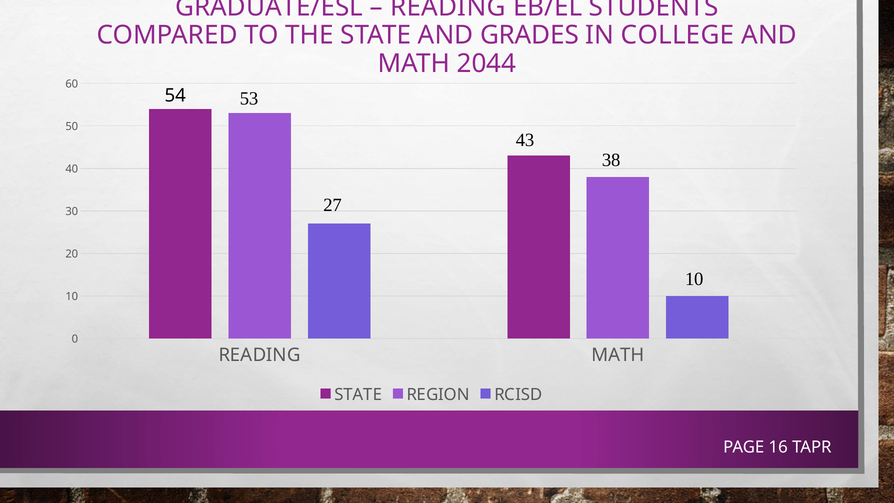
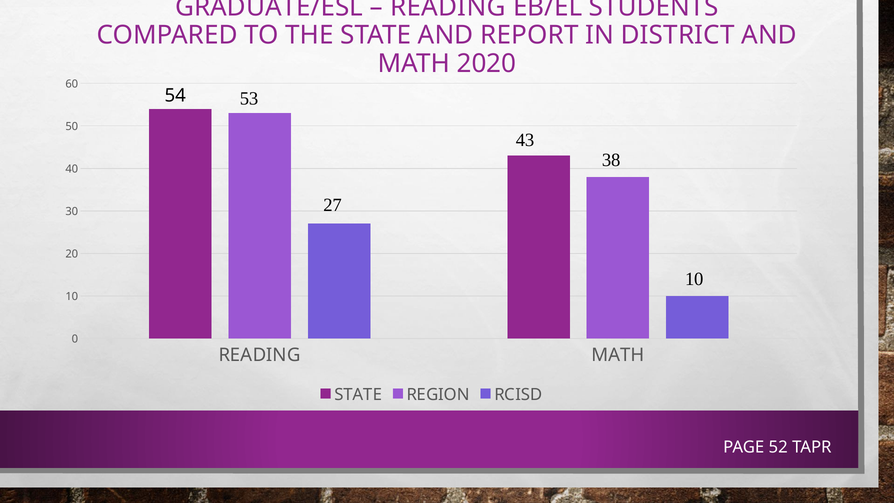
GRADES: GRADES -> REPORT
COLLEGE: COLLEGE -> DISTRICT
2044: 2044 -> 2020
16: 16 -> 52
